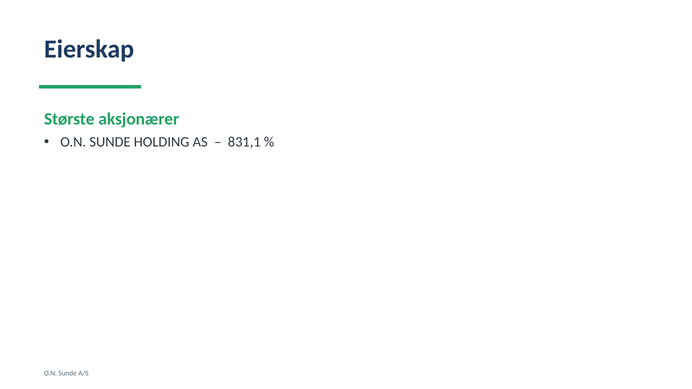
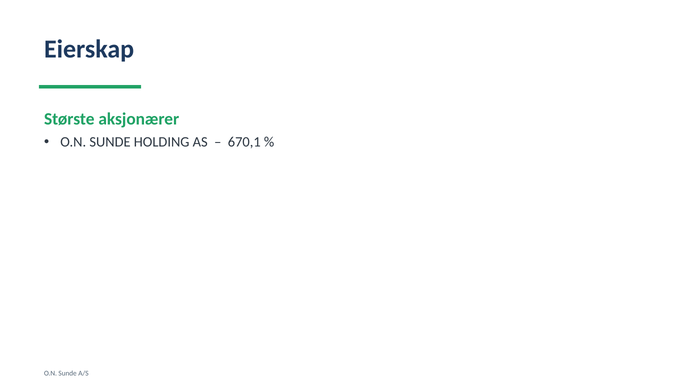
831,1: 831,1 -> 670,1
